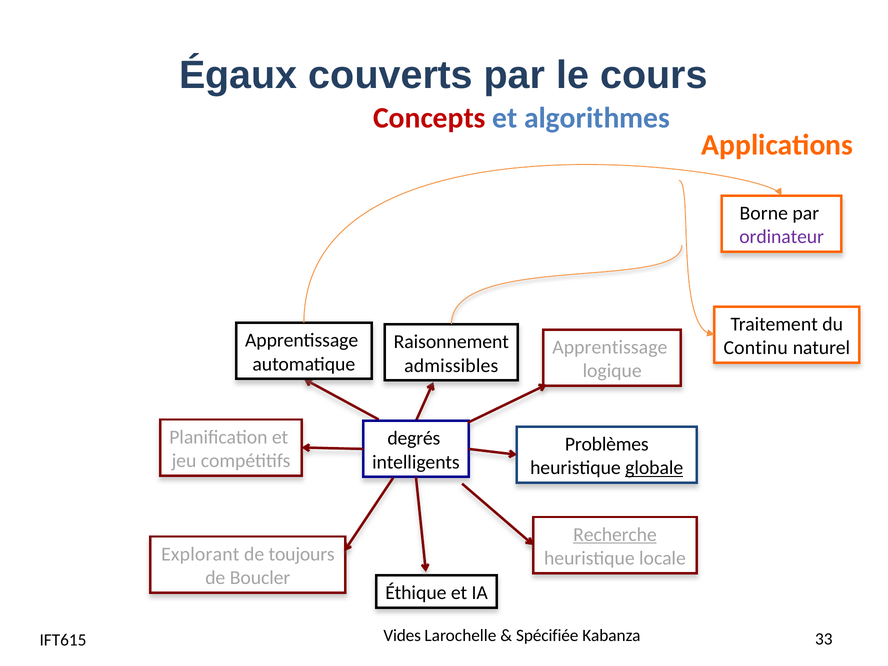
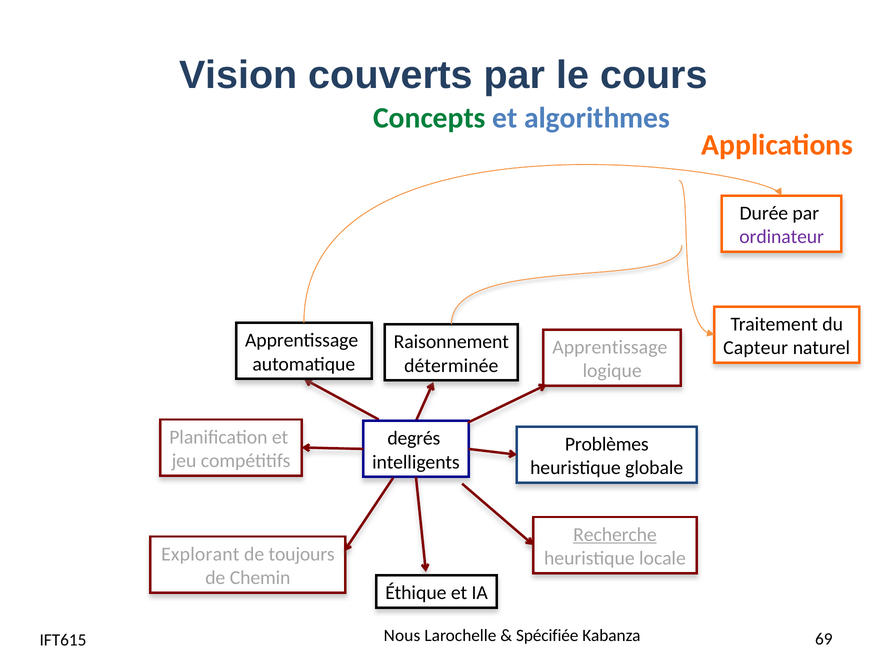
Égaux: Égaux -> Vision
Concepts colour: red -> green
Borne: Borne -> Durée
Continu: Continu -> Capteur
admissibles: admissibles -> déterminée
globale underline: present -> none
Boucler: Boucler -> Chemin
Vides: Vides -> Nous
33: 33 -> 69
